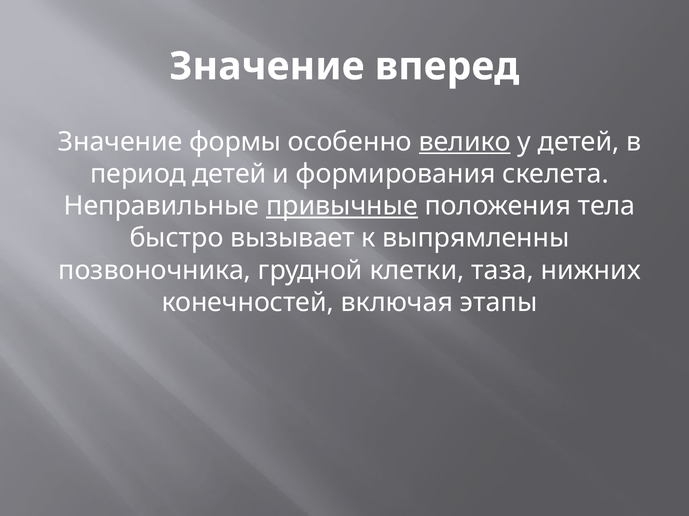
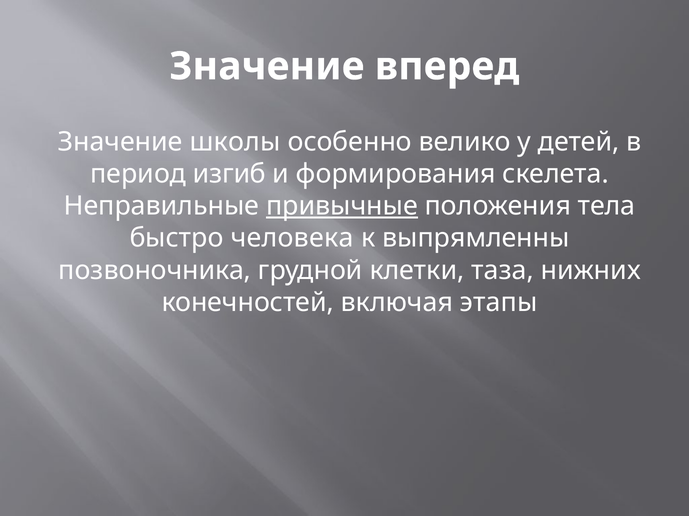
формы: формы -> школы
велико underline: present -> none
период детей: детей -> изгиб
вызывает: вызывает -> человека
